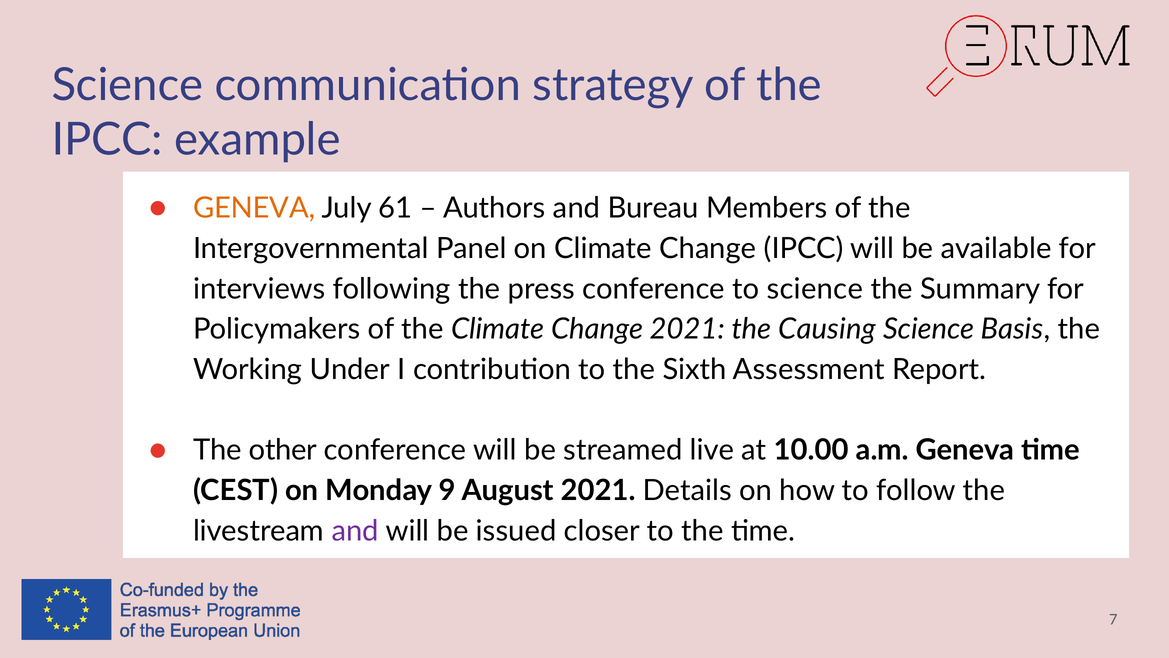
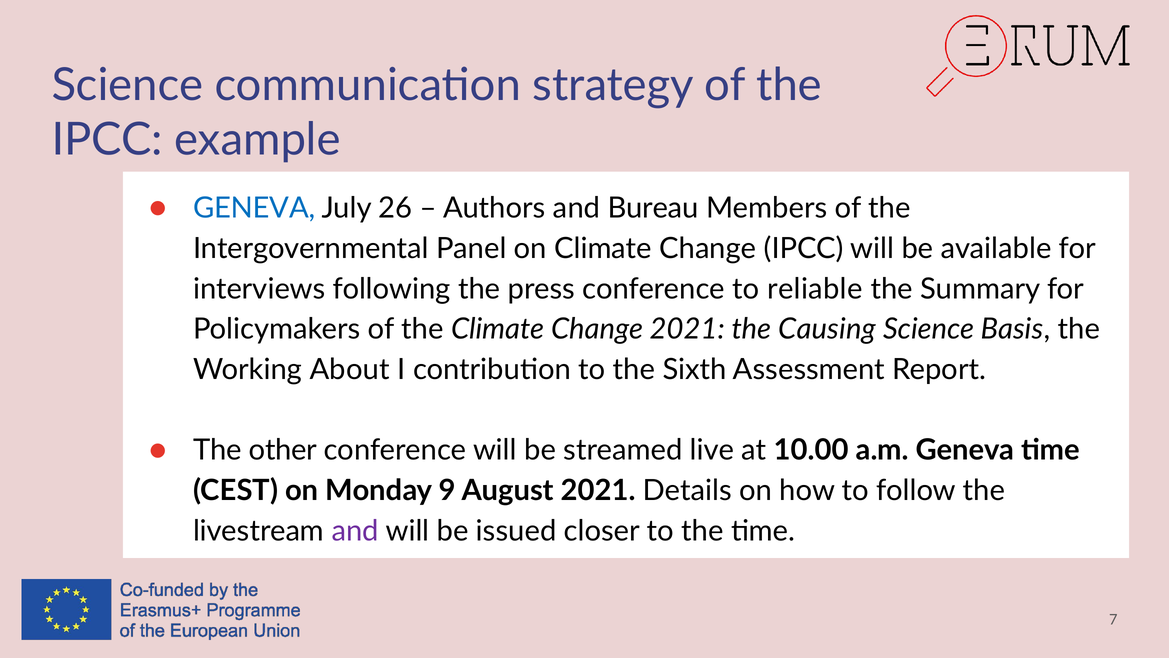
GENEVA at (254, 208) colour: orange -> blue
61: 61 -> 26
to science: science -> reliable
Under: Under -> About
